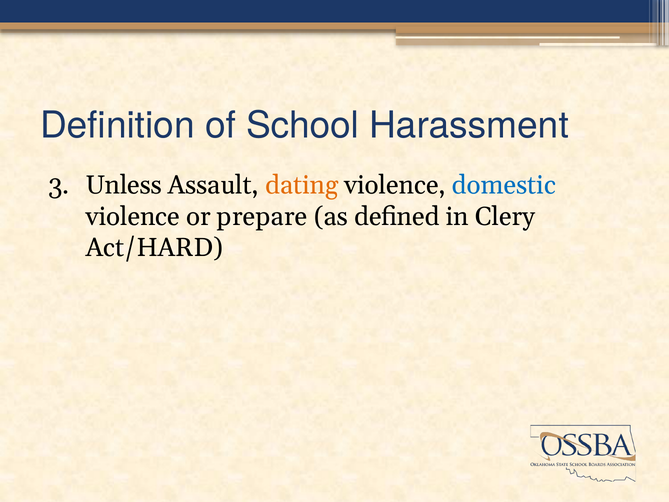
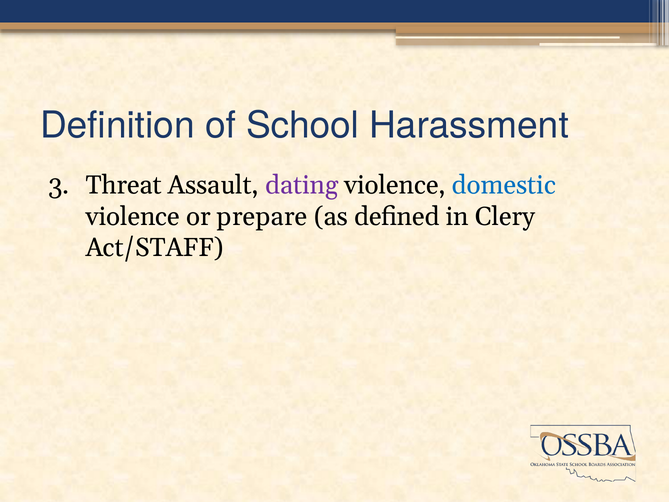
Unless: Unless -> Threat
dating colour: orange -> purple
Act/HARD: Act/HARD -> Act/STAFF
